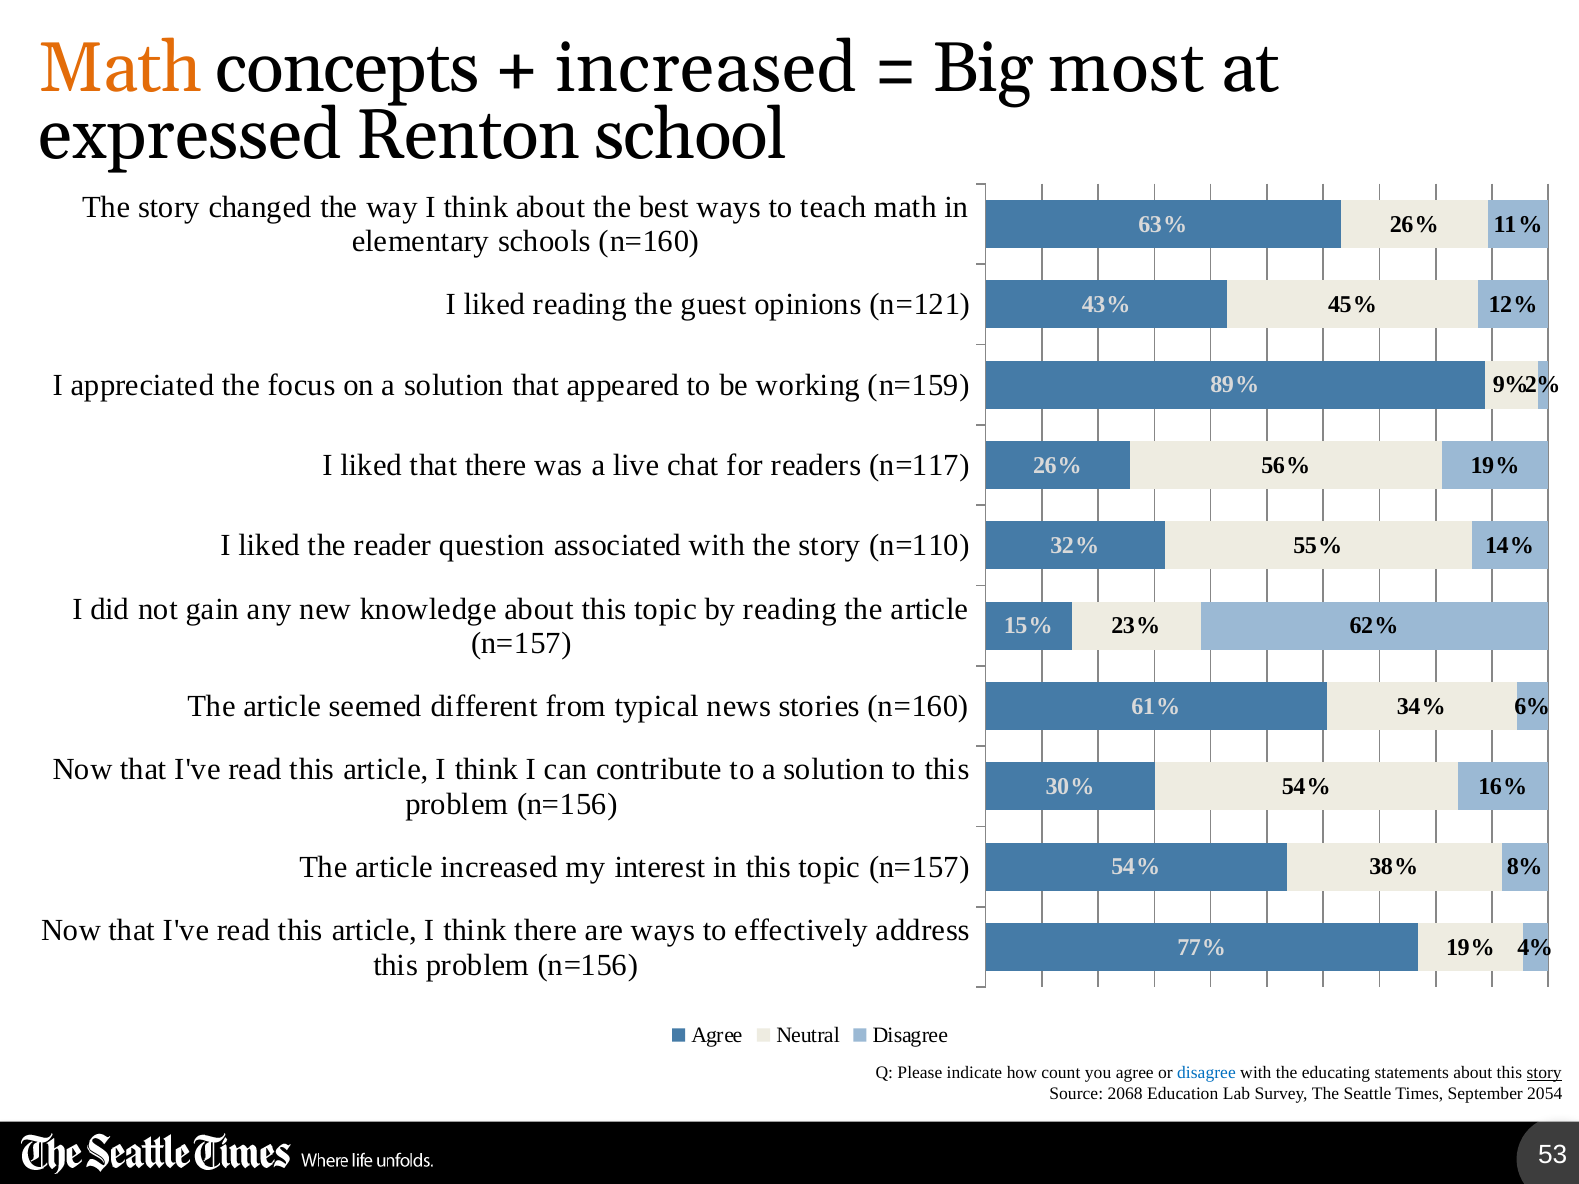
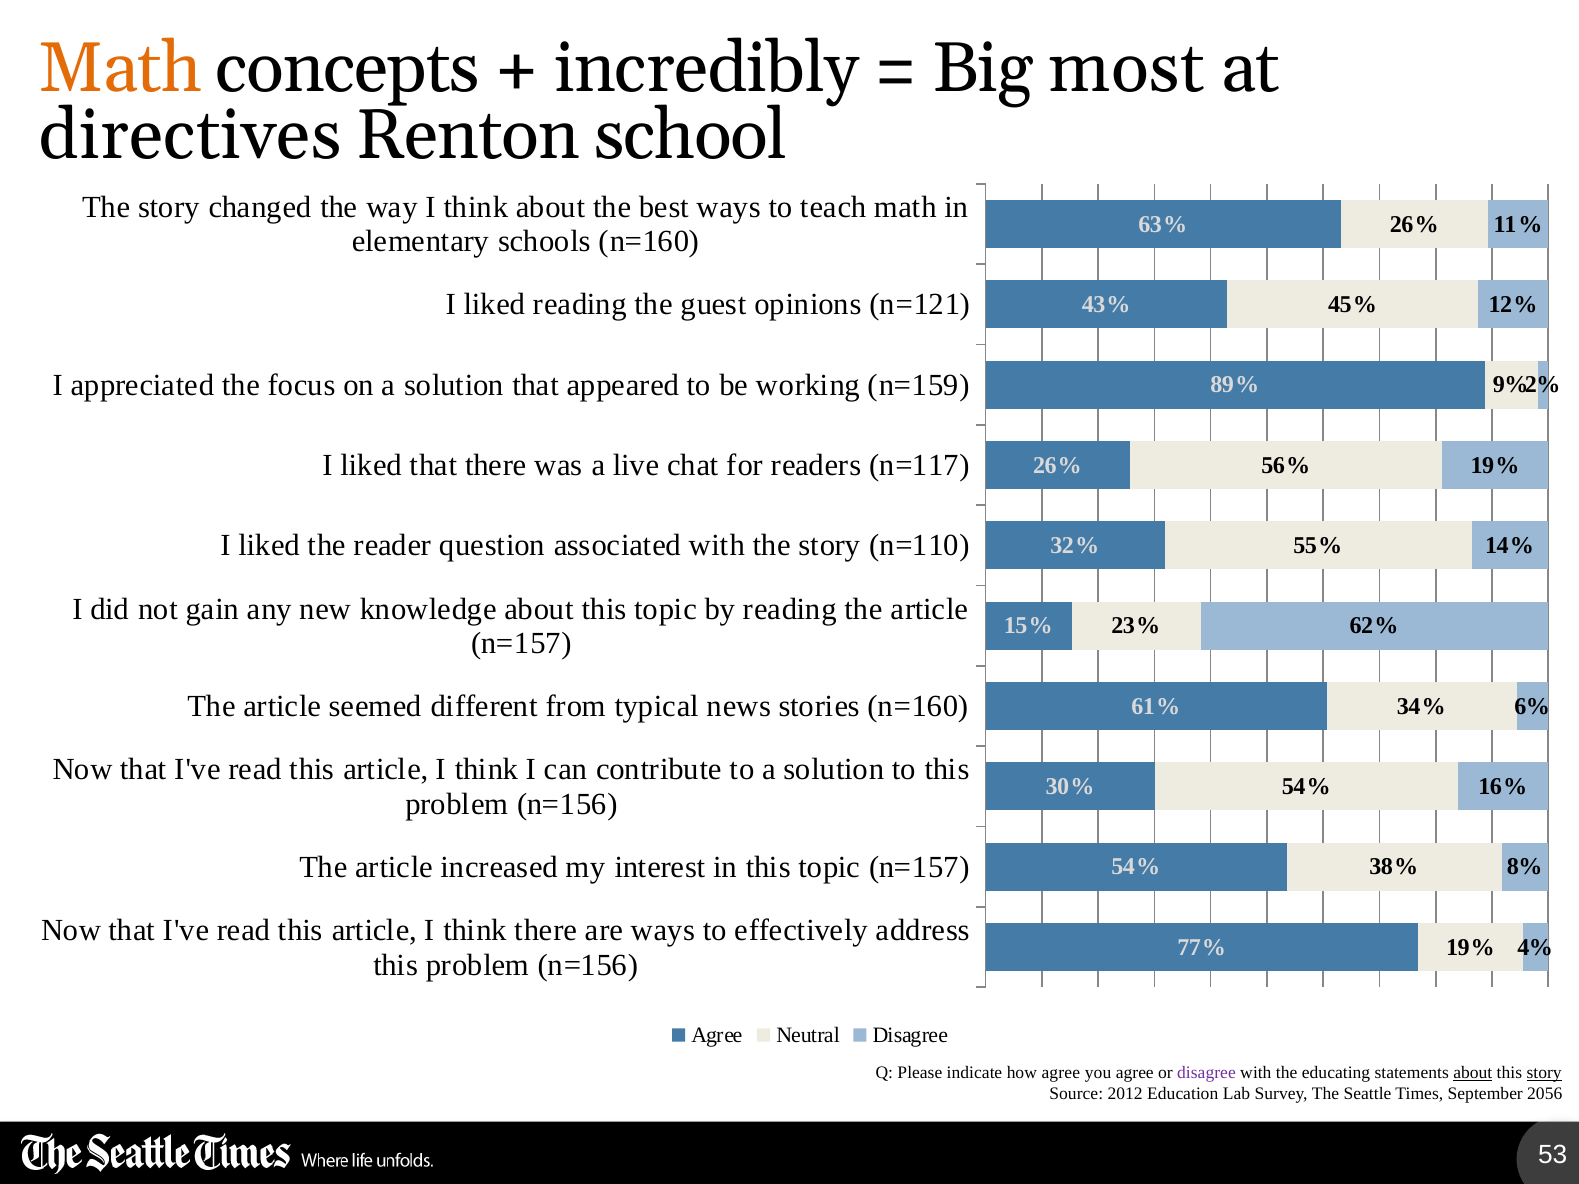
increased at (706, 68): increased -> incredibly
expressed: expressed -> directives
how count: count -> agree
disagree at (1206, 1073) colour: blue -> purple
about at (1473, 1073) underline: none -> present
2068: 2068 -> 2012
2054: 2054 -> 2056
